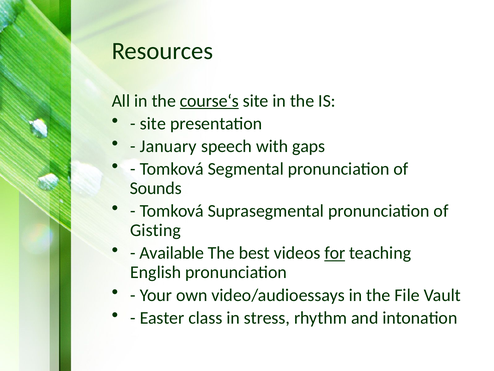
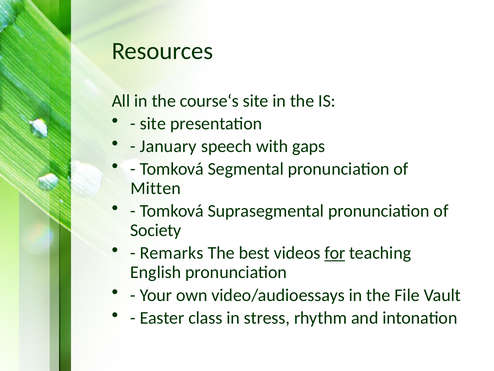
course‘s underline: present -> none
Sounds: Sounds -> Mitten
Gisting: Gisting -> Society
Available: Available -> Remarks
